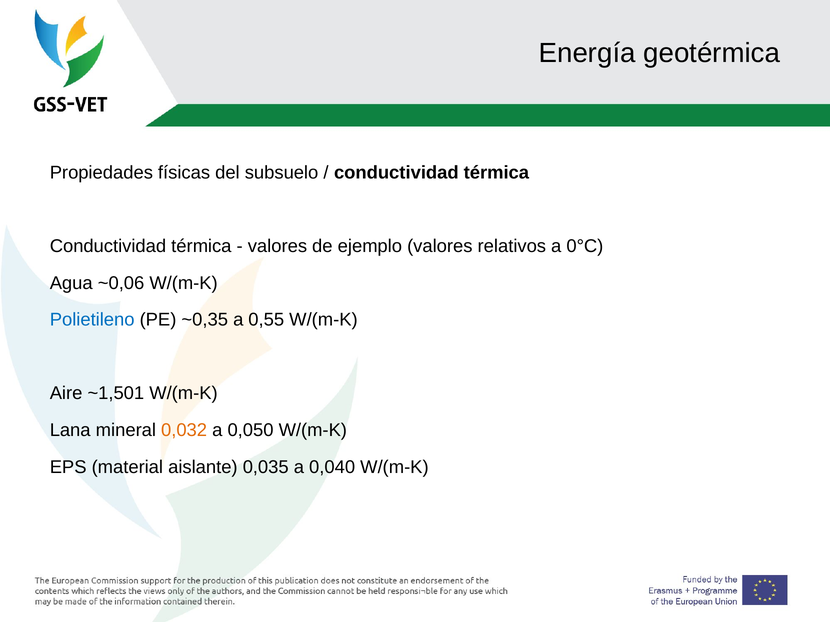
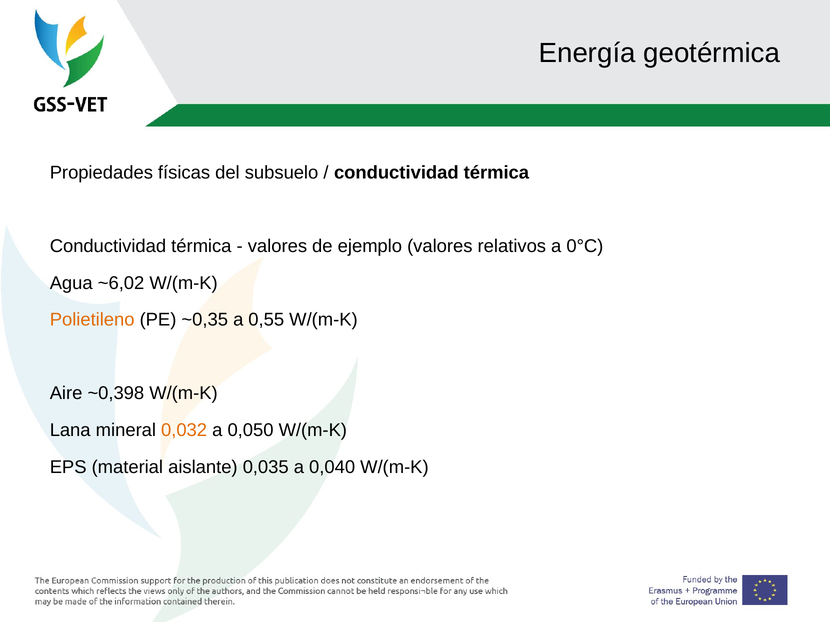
~0,06: ~0,06 -> ~6,02
Polietileno colour: blue -> orange
~1,501: ~1,501 -> ~0,398
